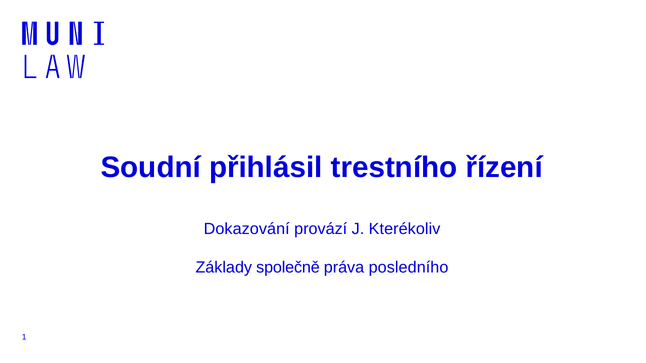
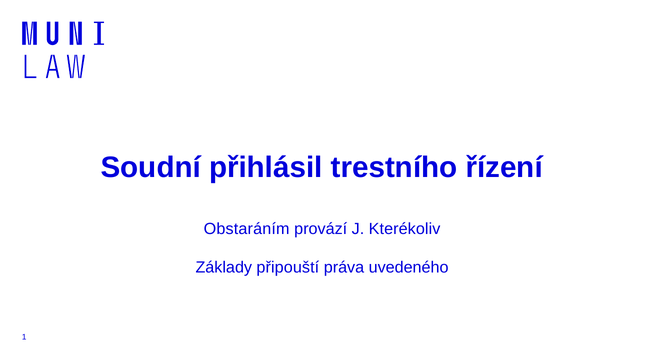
Dokazování: Dokazování -> Obstaráním
společně: společně -> připouští
posledního: posledního -> uvedeného
